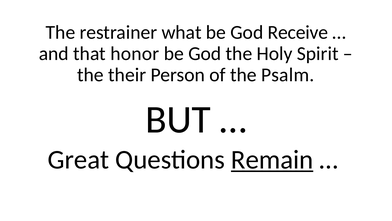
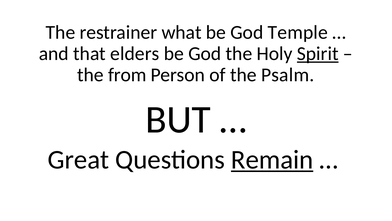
Receive: Receive -> Temple
honor: honor -> elders
Spirit underline: none -> present
their: their -> from
